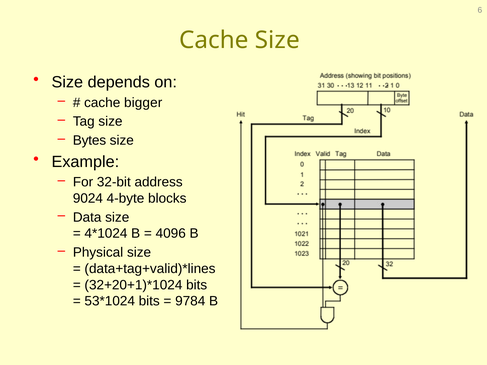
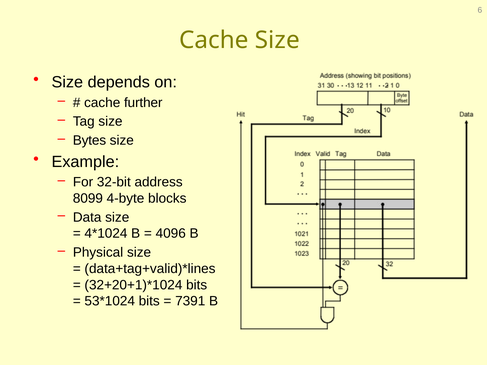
bigger: bigger -> further
9024: 9024 -> 8099
9784: 9784 -> 7391
